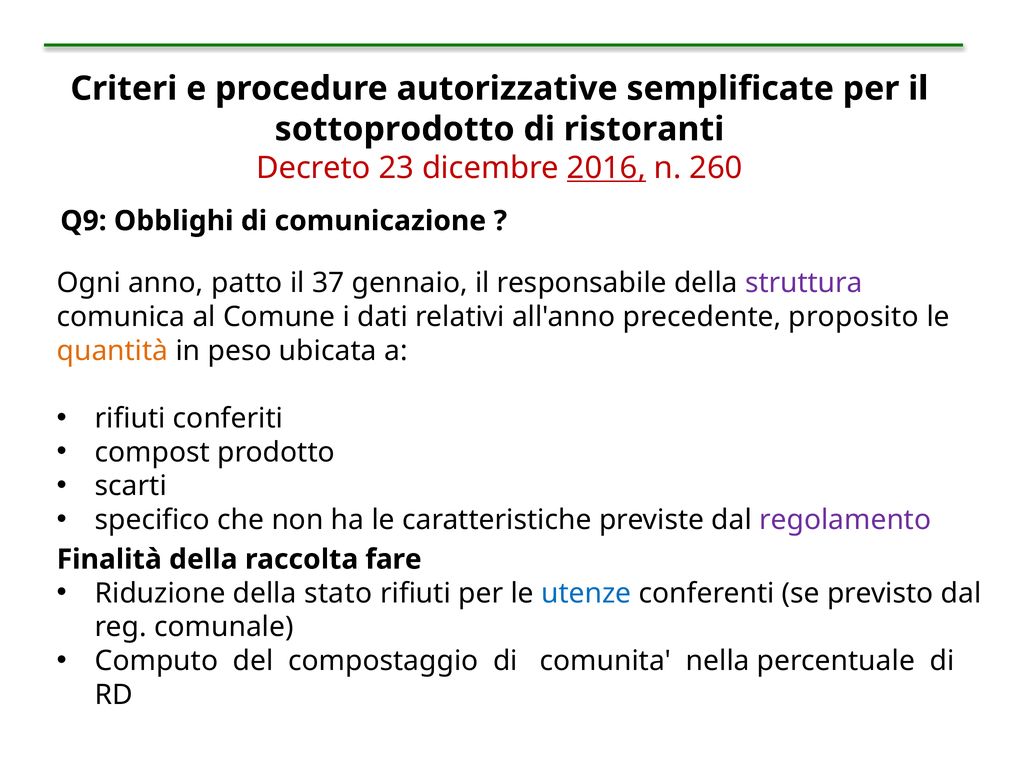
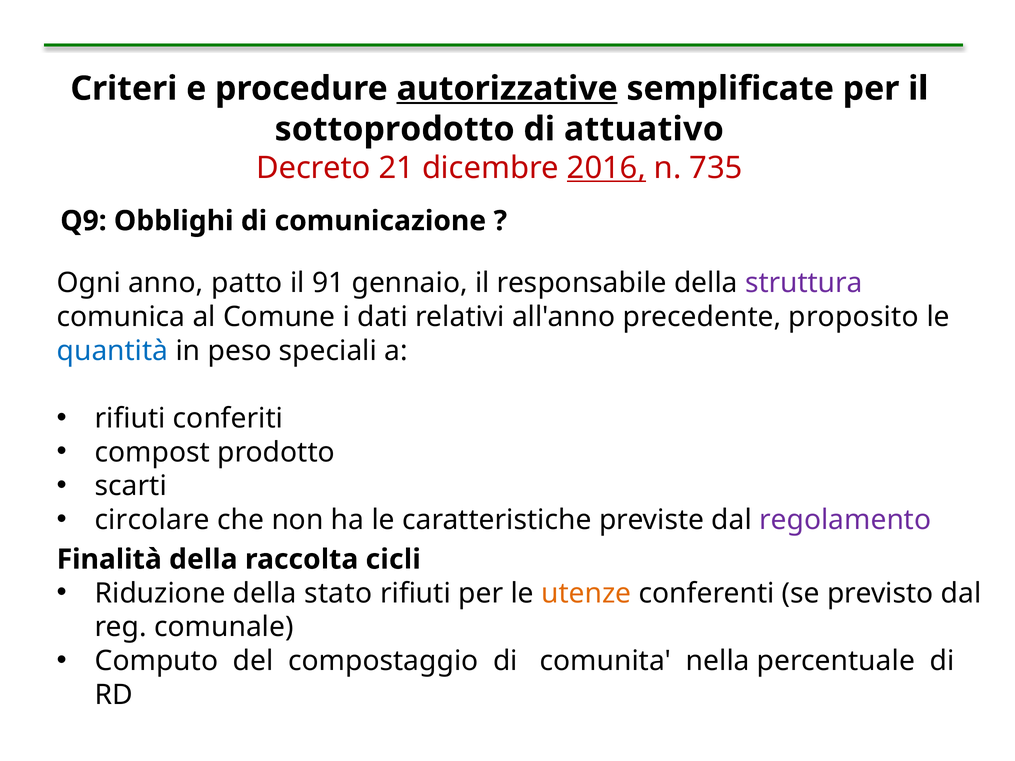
autorizzative underline: none -> present
ristoranti: ristoranti -> attuativo
23: 23 -> 21
260: 260 -> 735
37: 37 -> 91
quantità colour: orange -> blue
ubicata: ubicata -> speciali
specifico: specifico -> circolare
fare: fare -> cicli
utenze colour: blue -> orange
